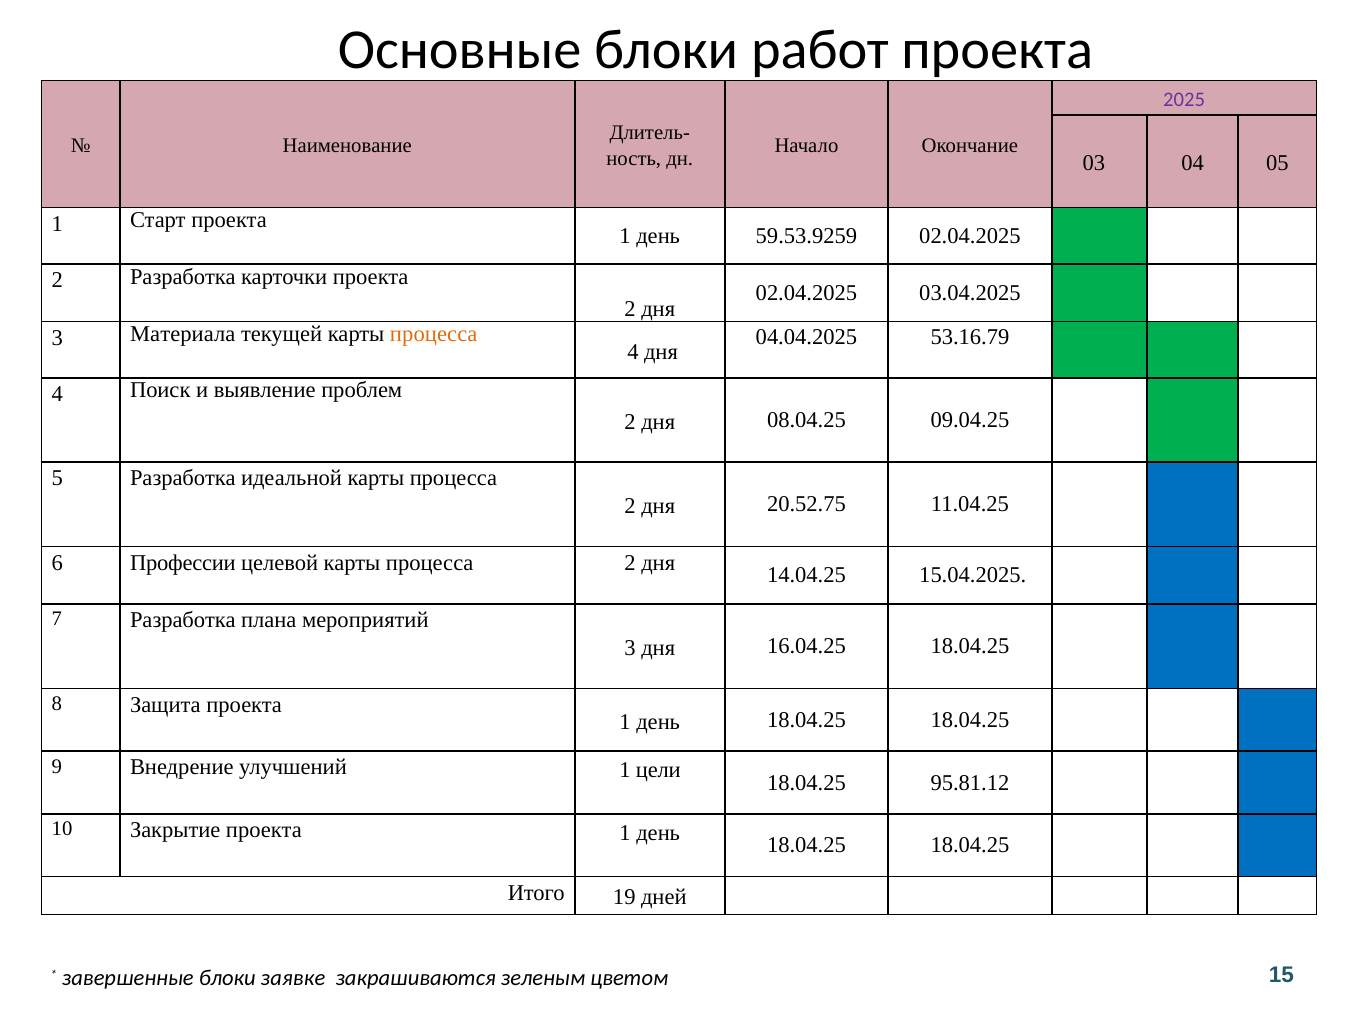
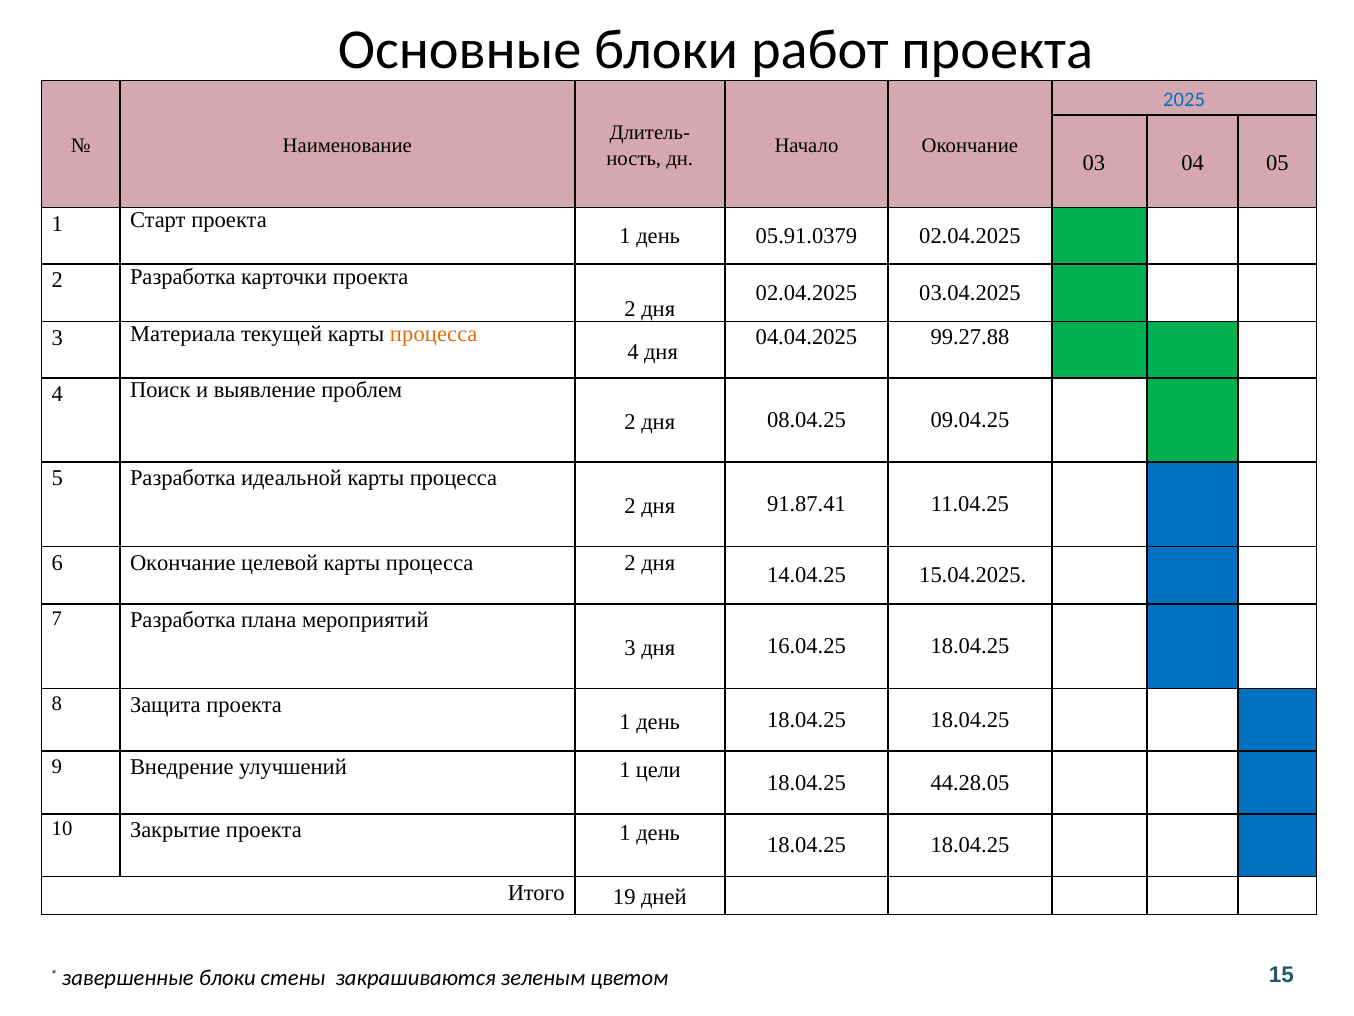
2025 colour: purple -> blue
59.53.9259: 59.53.9259 -> 05.91.0379
53.16.79: 53.16.79 -> 99.27.88
20.52.75: 20.52.75 -> 91.87.41
6 Профессии: Профессии -> Окончание
95.81.12: 95.81.12 -> 44.28.05
заявке: заявке -> стены
